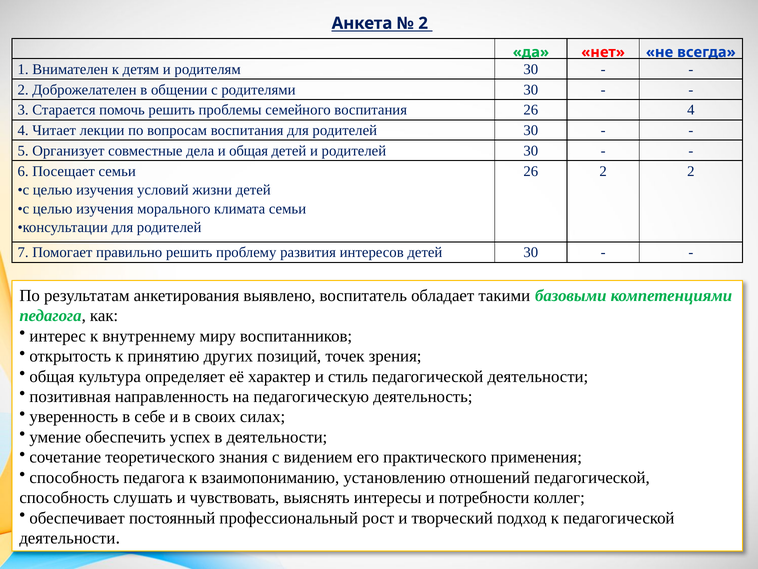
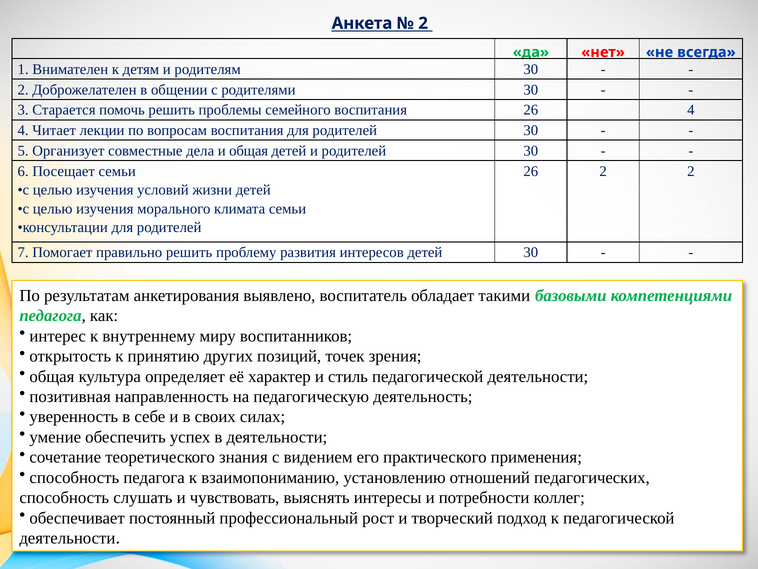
отношений педагогической: педагогической -> педагогических
